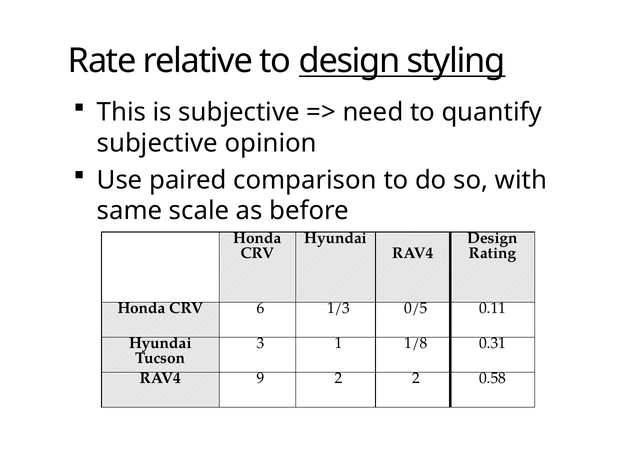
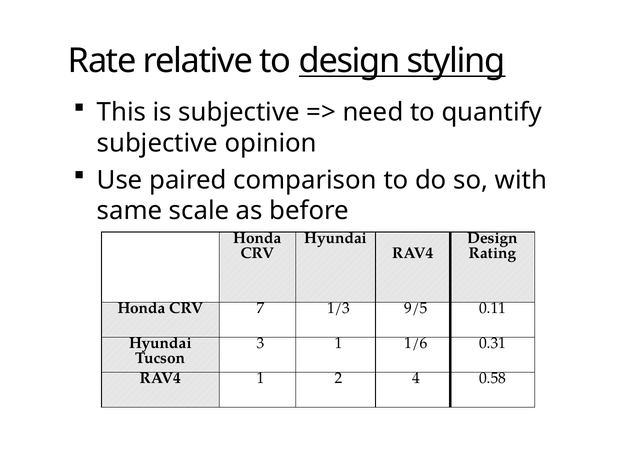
6: 6 -> 7
0/5: 0/5 -> 9/5
1/8: 1/8 -> 1/6
RAV4 9: 9 -> 1
2 2: 2 -> 4
